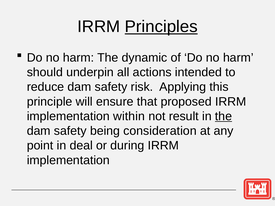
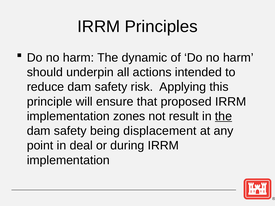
Principles underline: present -> none
within: within -> zones
consideration: consideration -> displacement
